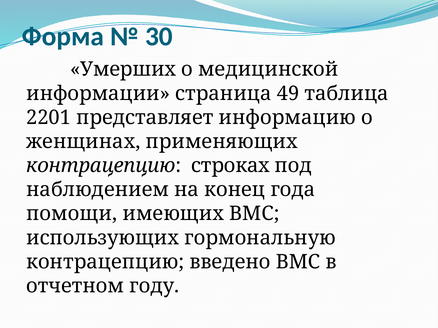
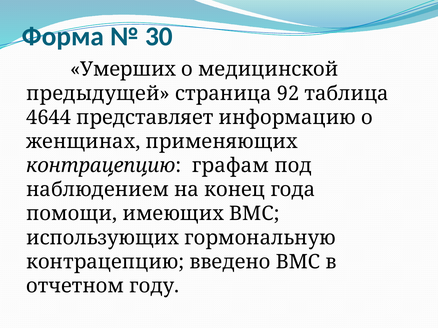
информации: информации -> предыдущей
49: 49 -> 92
2201: 2201 -> 4644
строках: строках -> графам
